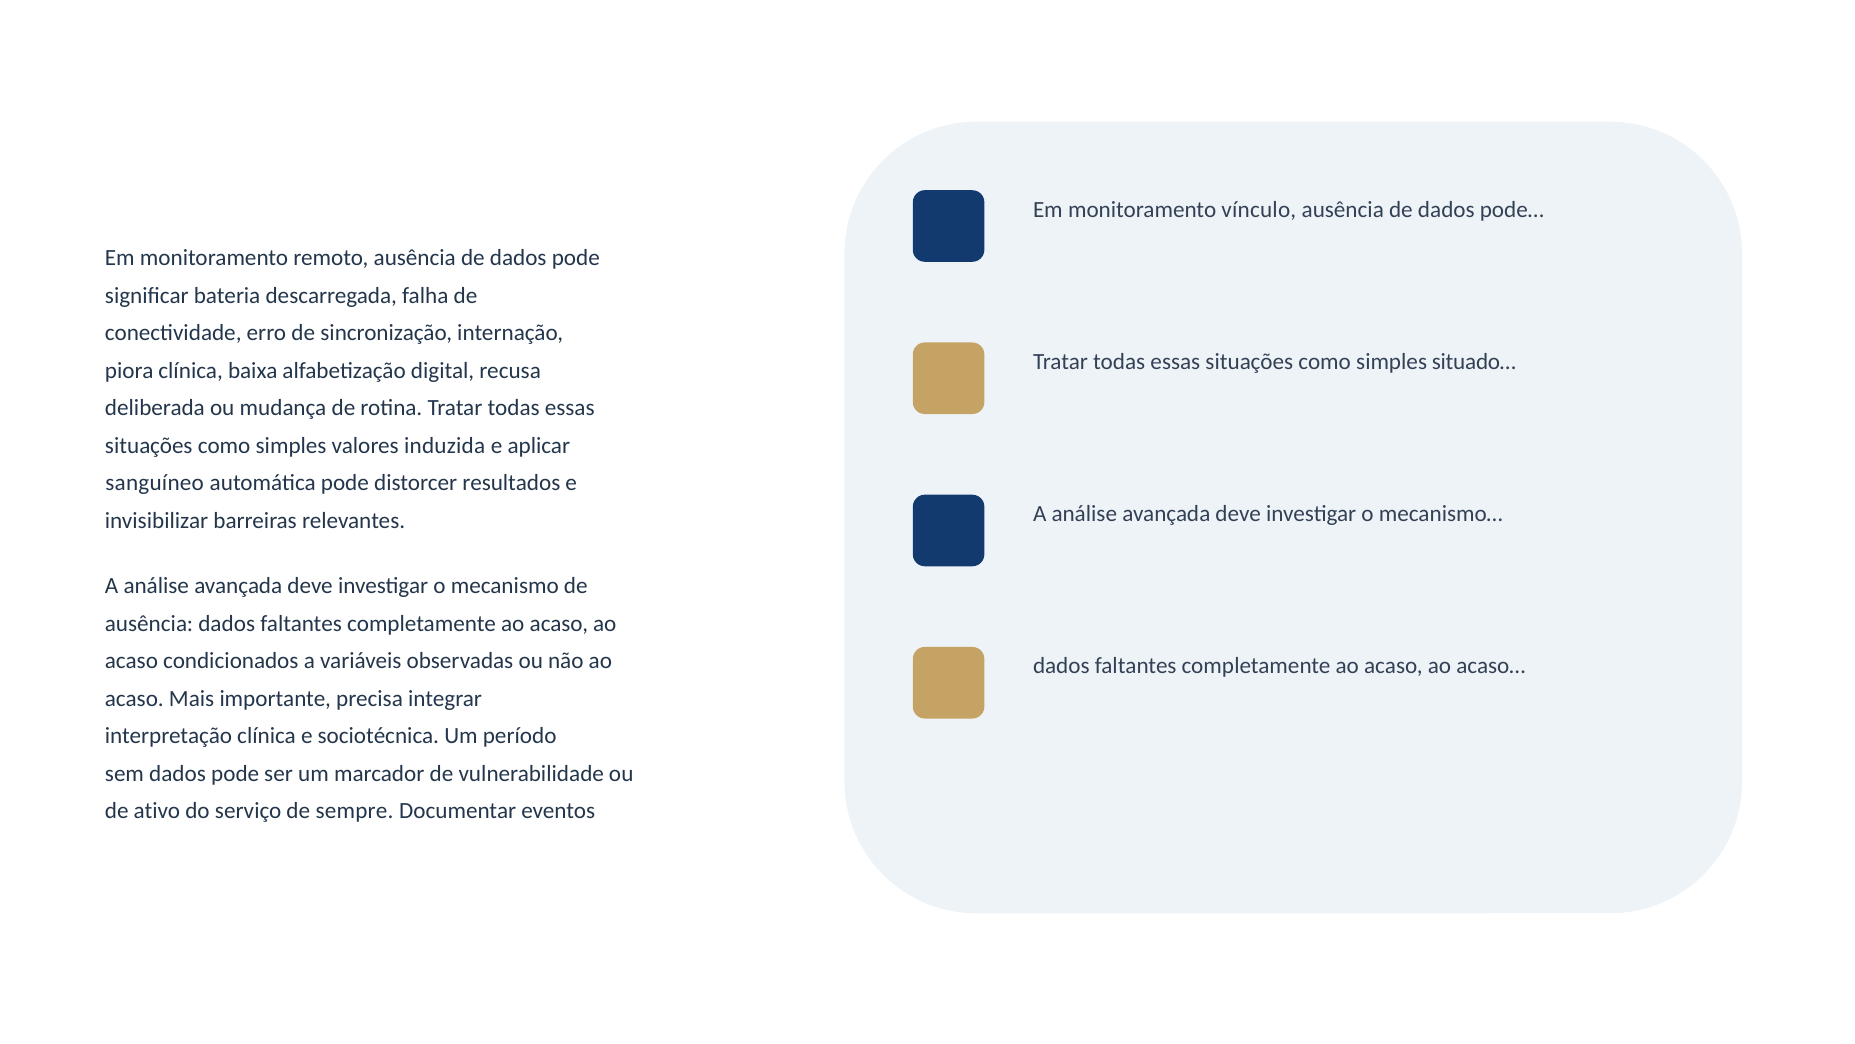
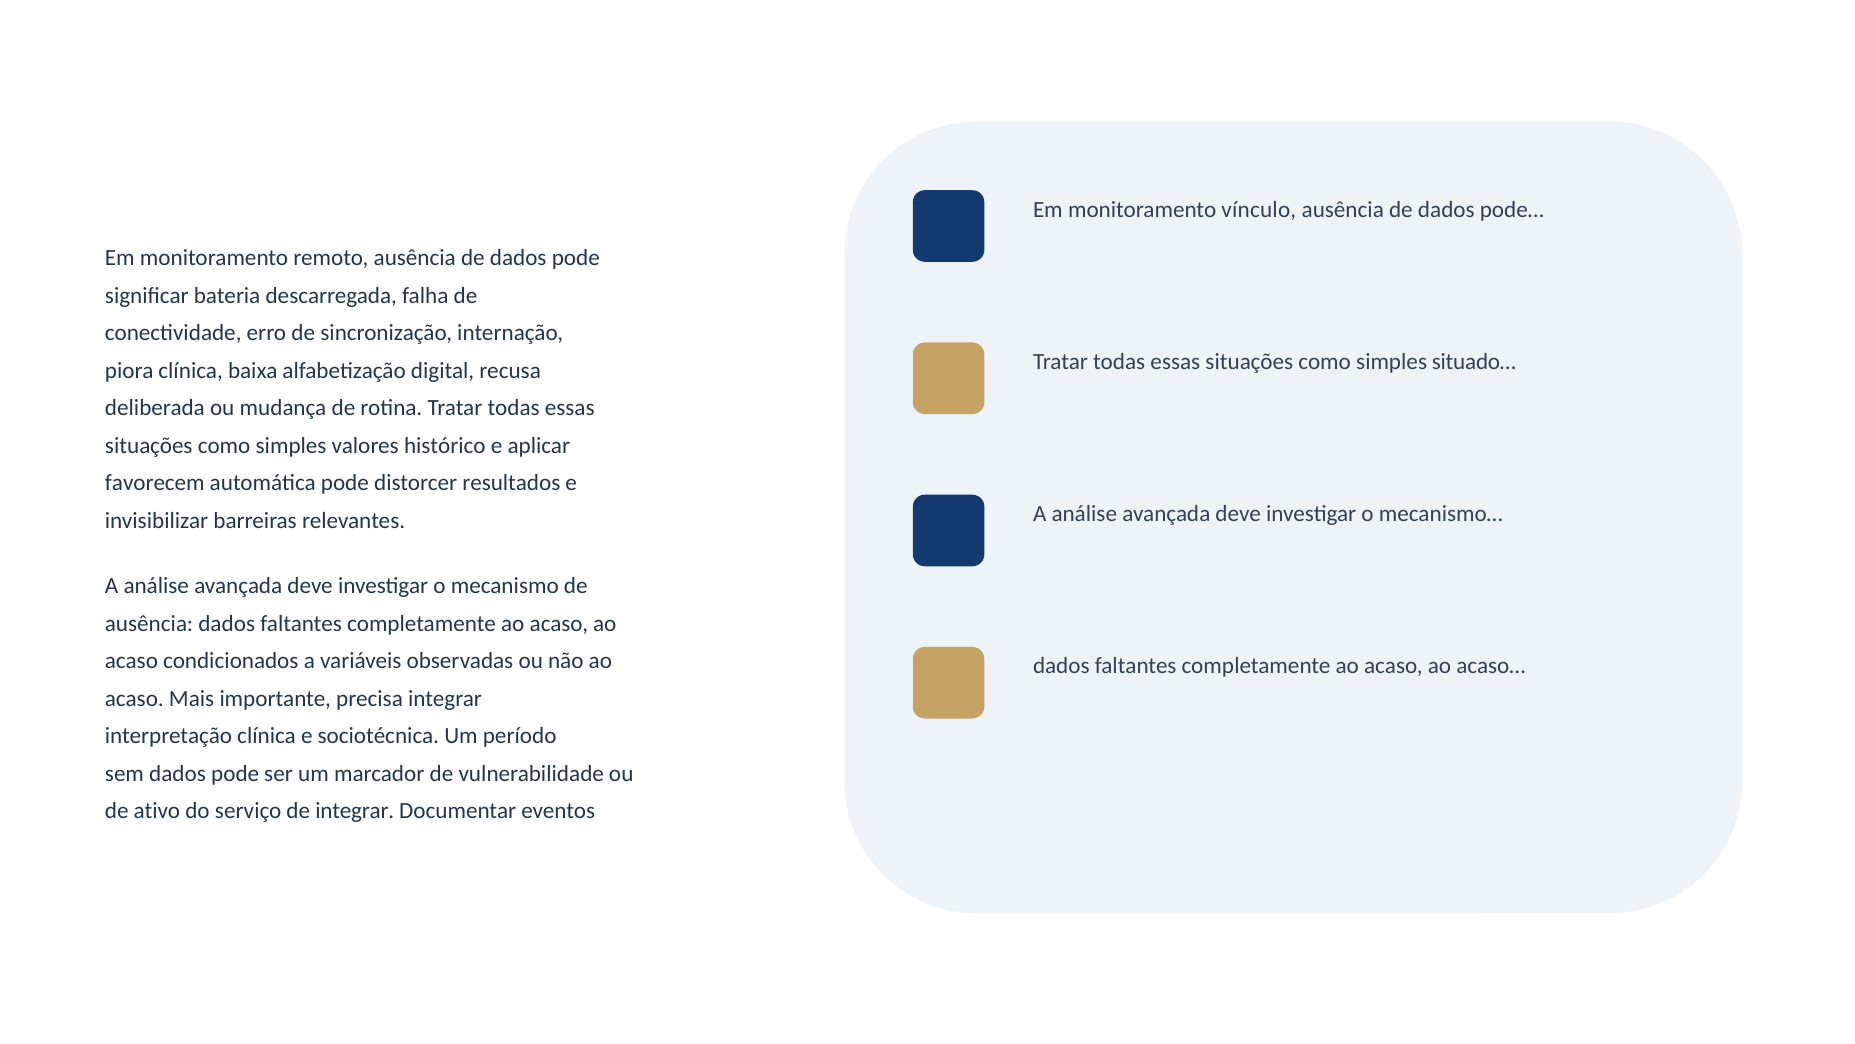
induzida: induzida -> histórico
sanguíneo: sanguíneo -> favorecem
de sempre: sempre -> integrar
